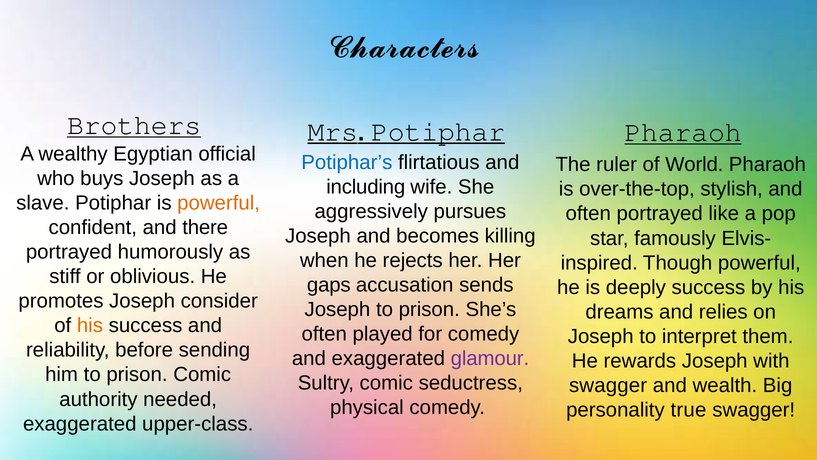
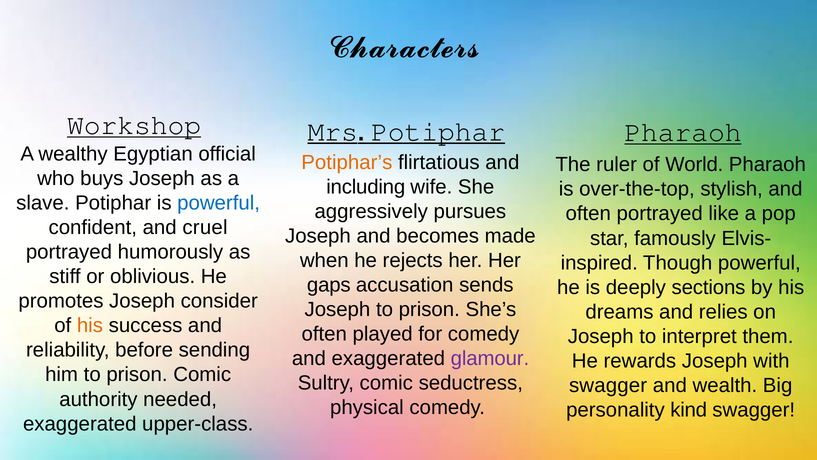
𝙱𝚛𝚘𝚝𝚑𝚎𝚛𝚜: 𝙱𝚛𝚘𝚝𝚑𝚎𝚛𝚜 -> 𝚆𝚘𝚛𝚔𝚜𝚑𝚘𝚙
Potiphar’s colour: blue -> orange
powerful at (219, 203) colour: orange -> blue
there: there -> cruel
killing: killing -> made
deeply success: success -> sections
true: true -> kind
